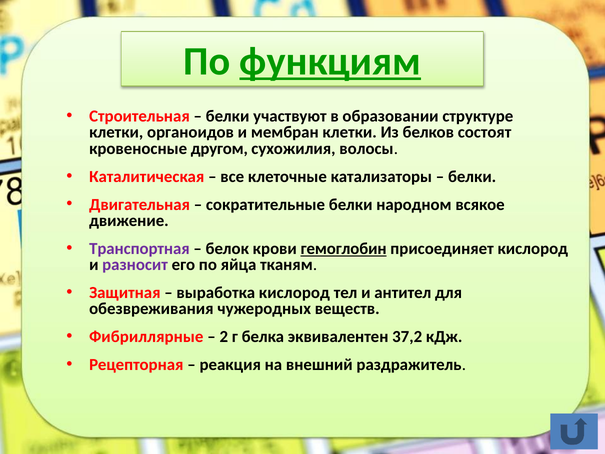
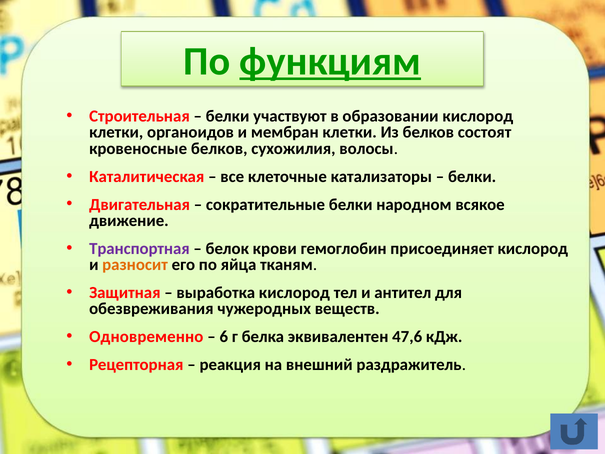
образовании структуре: структуре -> кислород
кровеносные другом: другом -> белков
гемоглобин underline: present -> none
разносит colour: purple -> orange
Фибриллярные: Фибриллярные -> Одновременно
2: 2 -> 6
37,2: 37,2 -> 47,6
